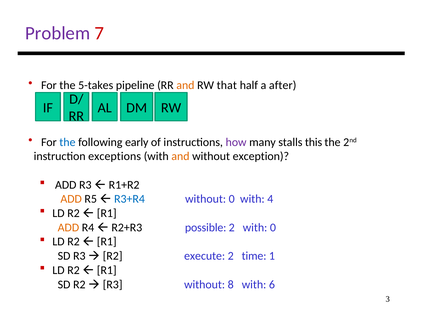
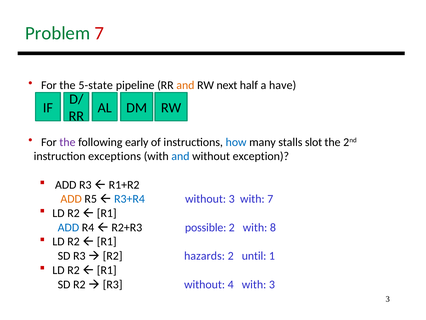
Problem colour: purple -> green
5-takes: 5-takes -> 5-state
that: that -> next
after: after -> have
the at (67, 142) colour: blue -> purple
how colour: purple -> blue
this: this -> slot
and at (180, 156) colour: orange -> blue
without 0: 0 -> 3
with 4: 4 -> 7
ADD at (68, 227) colour: orange -> blue
with 0: 0 -> 8
execute: execute -> hazards
time: time -> until
8: 8 -> 4
with 6: 6 -> 3
